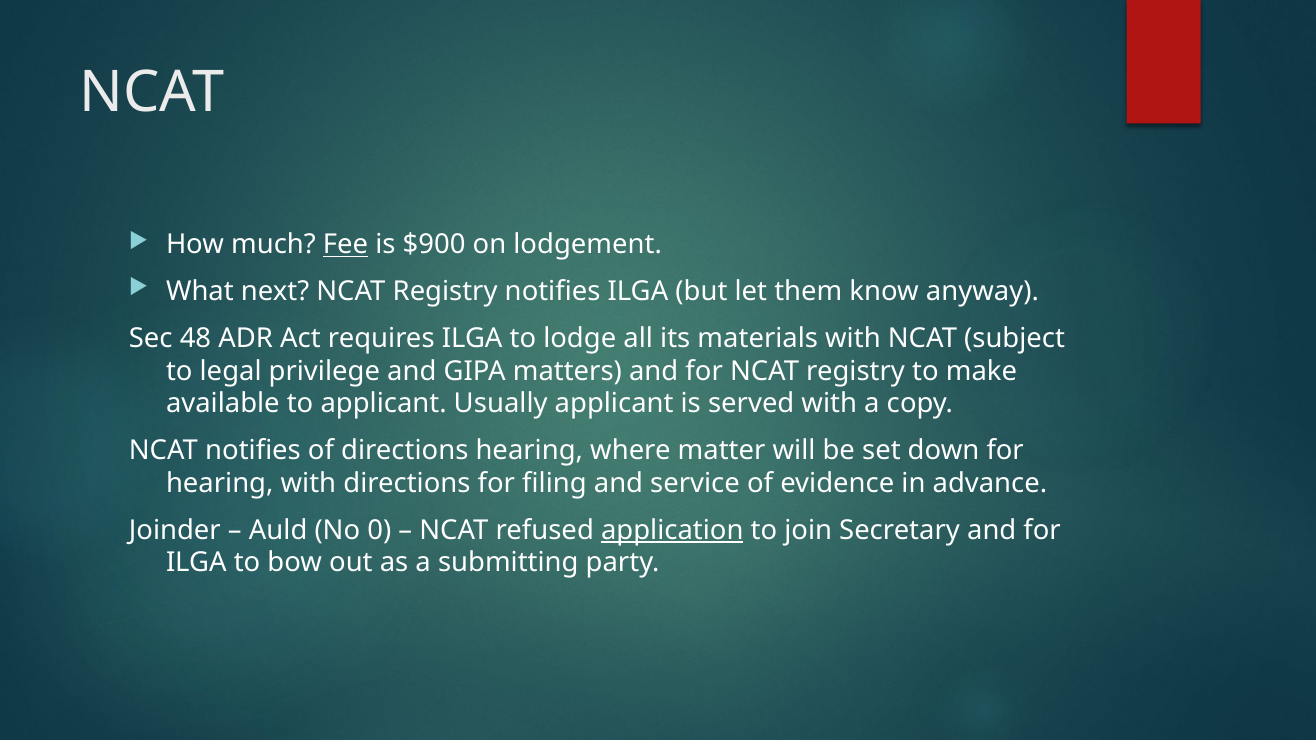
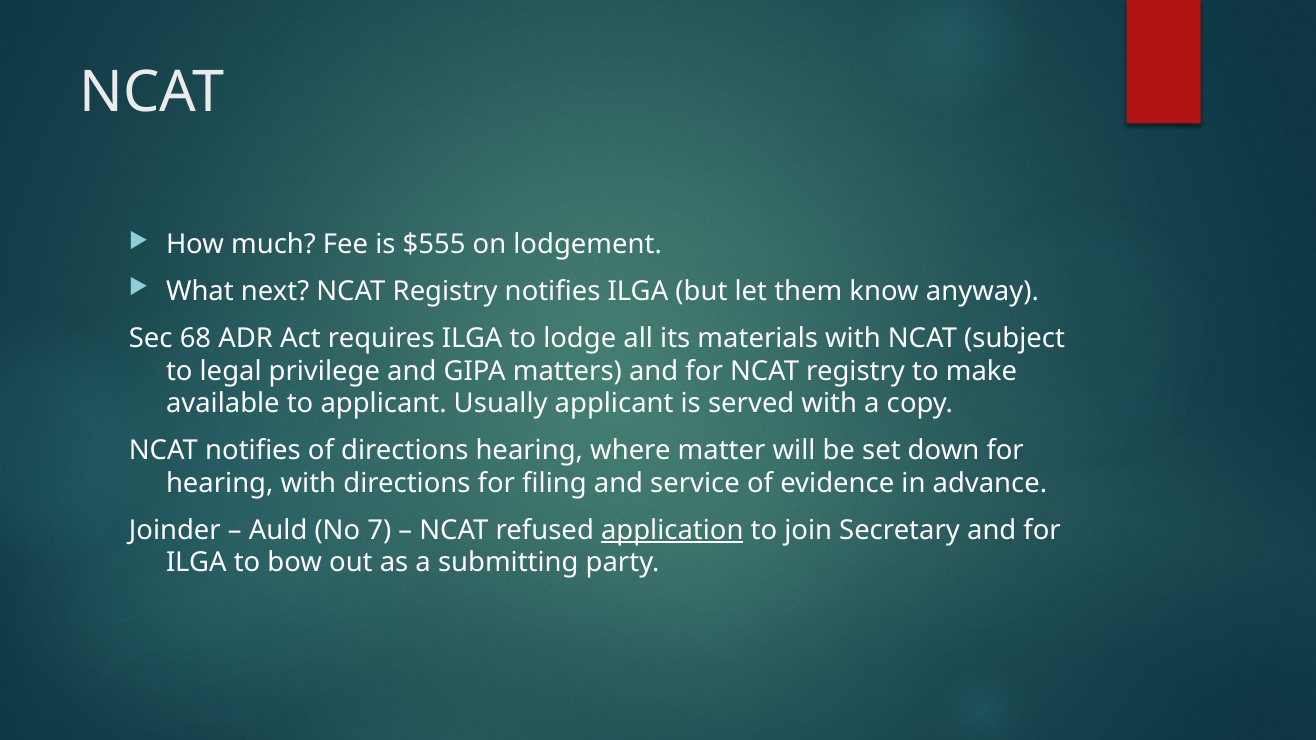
Fee underline: present -> none
$900: $900 -> $555
48: 48 -> 68
0: 0 -> 7
